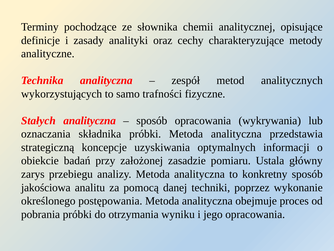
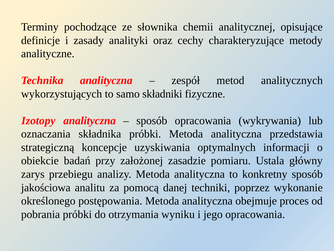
trafności: trafności -> składniki
Stałych: Stałych -> Izotopy
